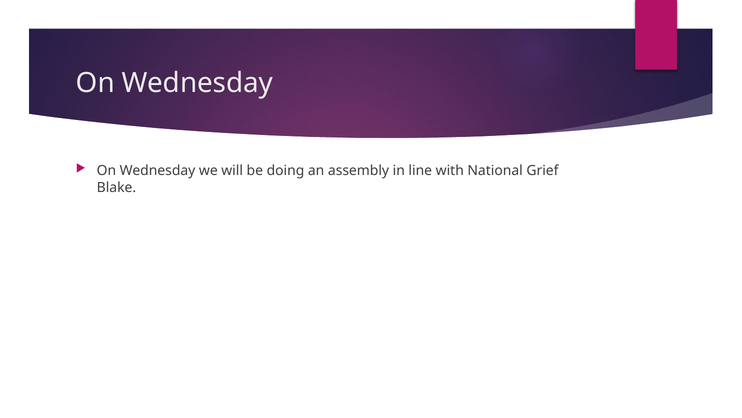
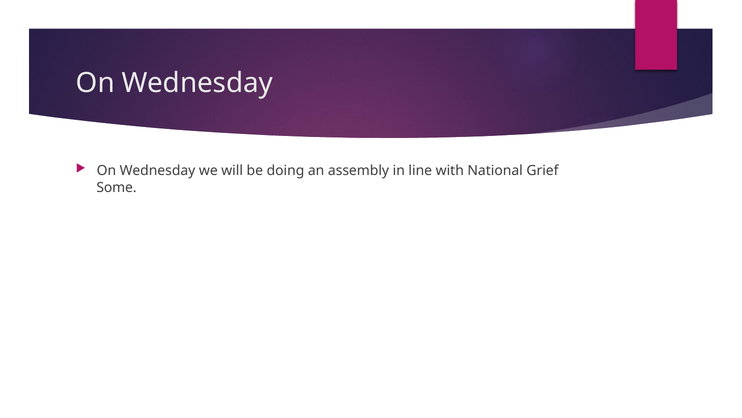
Blake: Blake -> Some
